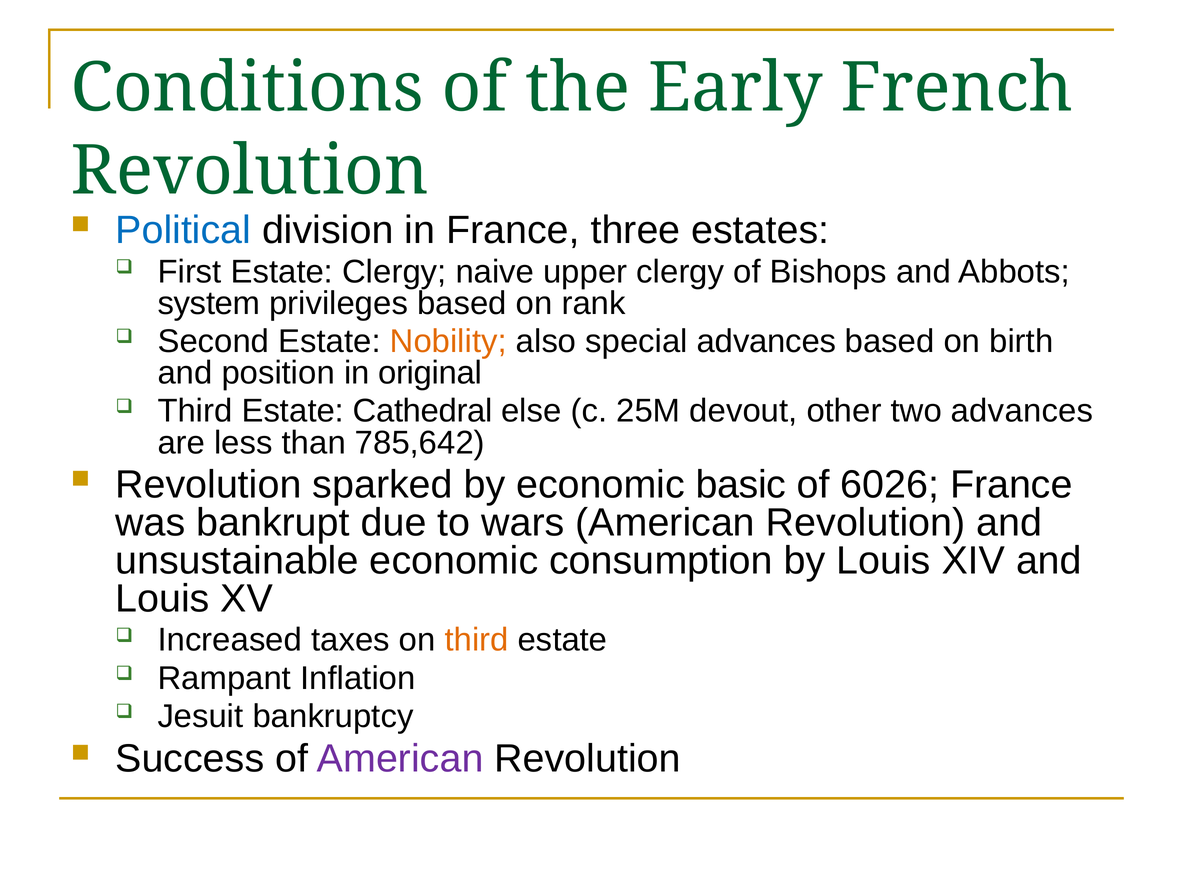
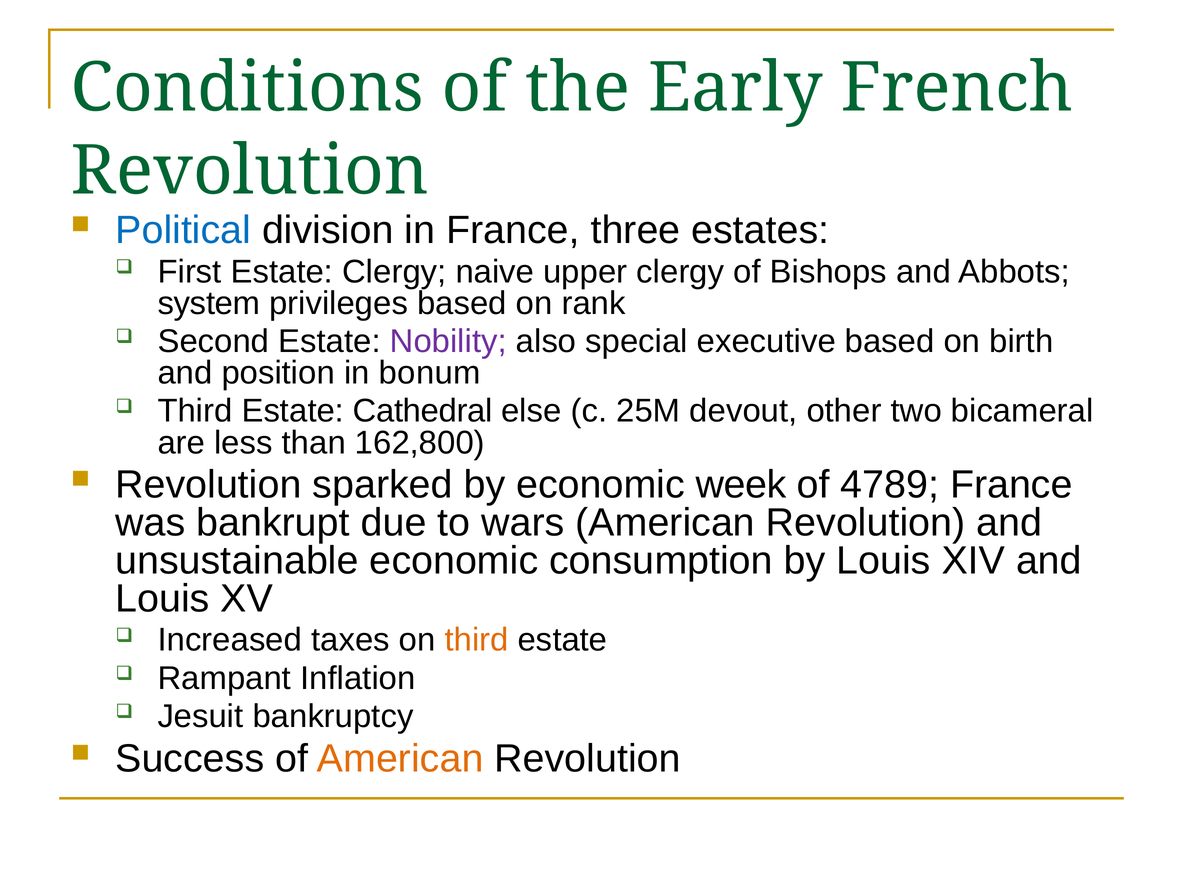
Nobility colour: orange -> purple
special advances: advances -> executive
original: original -> bonum
two advances: advances -> bicameral
785,642: 785,642 -> 162,800
basic: basic -> week
6026: 6026 -> 4789
American at (400, 759) colour: purple -> orange
